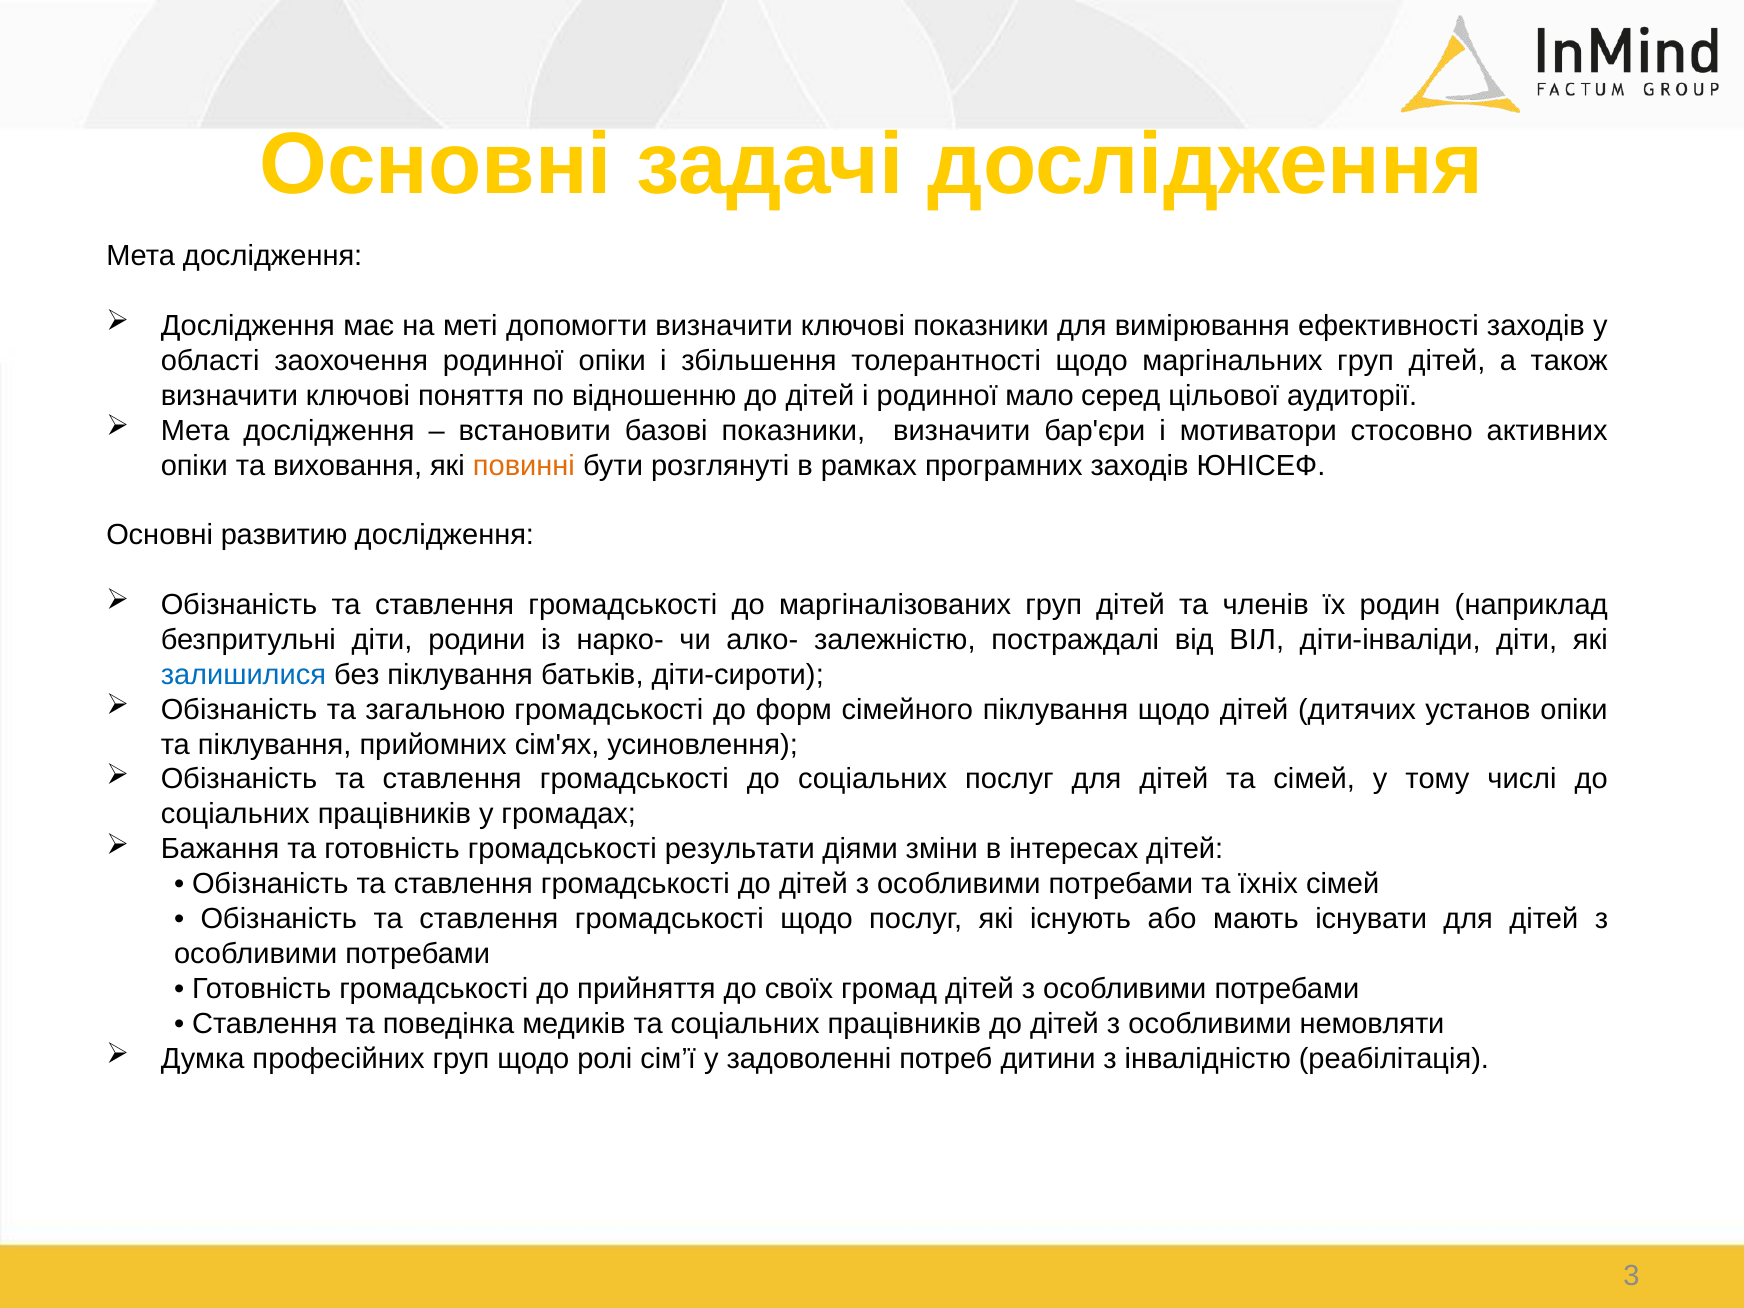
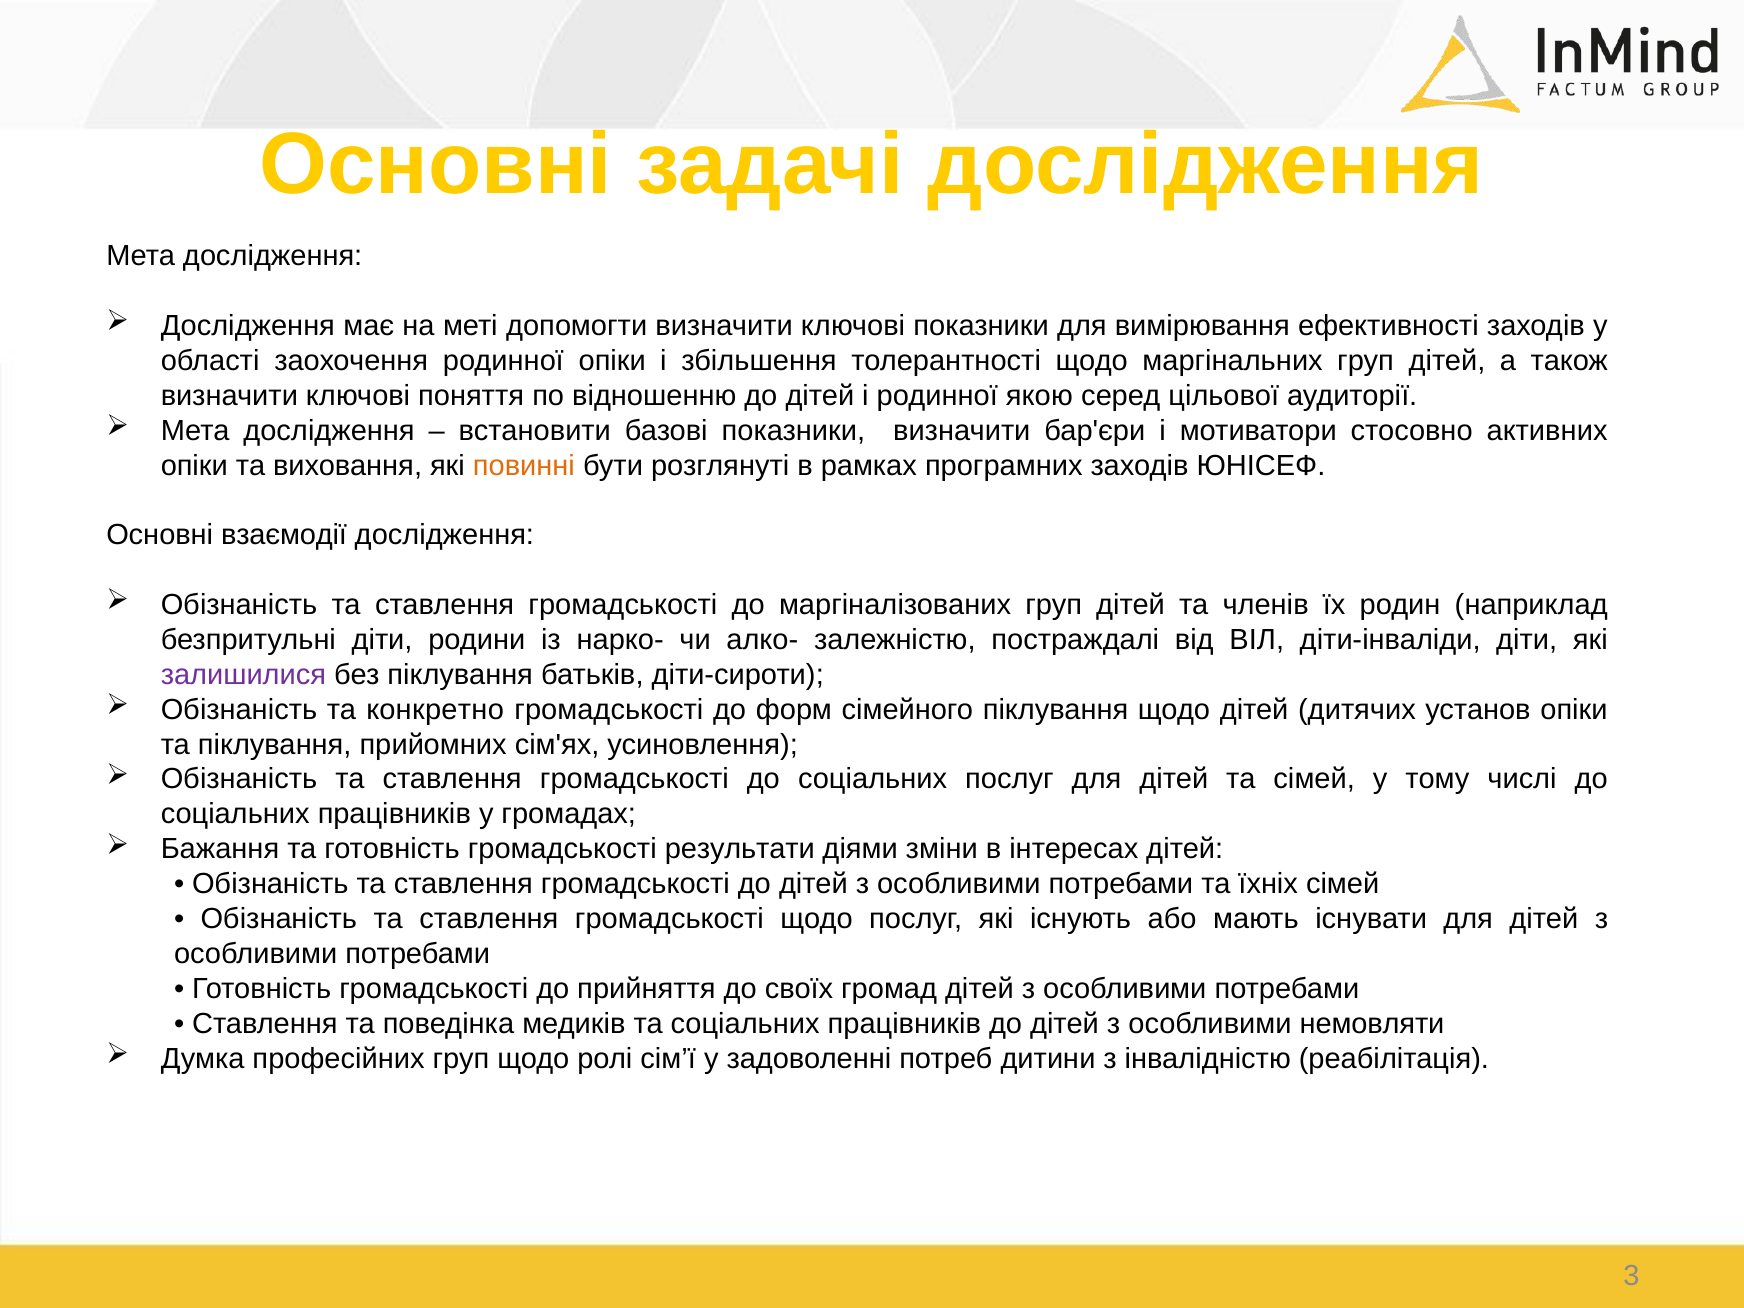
мало: мало -> якою
развитию: развитию -> взаємодії
залишилися colour: blue -> purple
загальною: загальною -> конкретно
